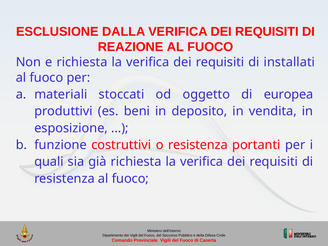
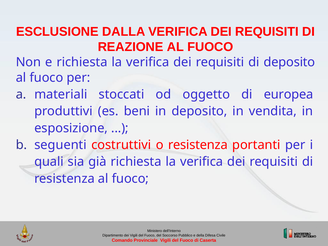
di installati: installati -> deposito
funzione: funzione -> seguenti
